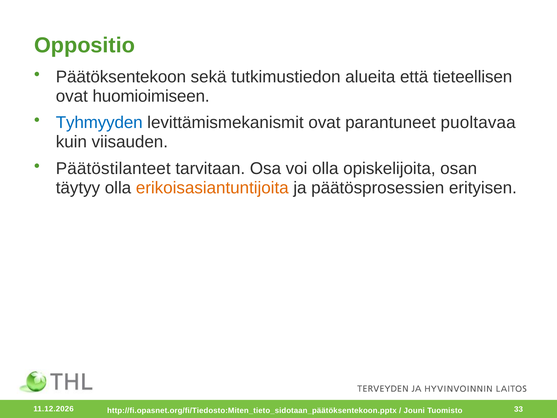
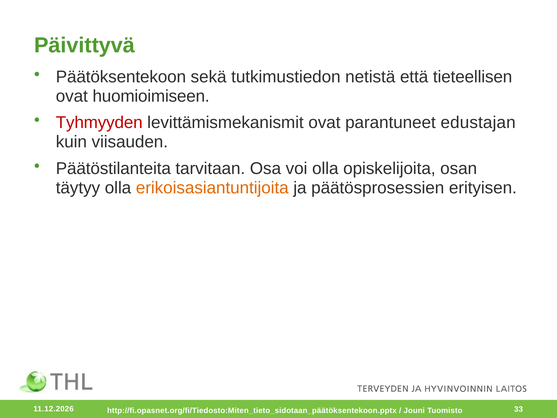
Oppositio: Oppositio -> Päivittyvä
alueita: alueita -> netistä
Tyhmyyden colour: blue -> red
puoltavaa: puoltavaa -> edustajan
Päätöstilanteet: Päätöstilanteet -> Päätöstilanteita
